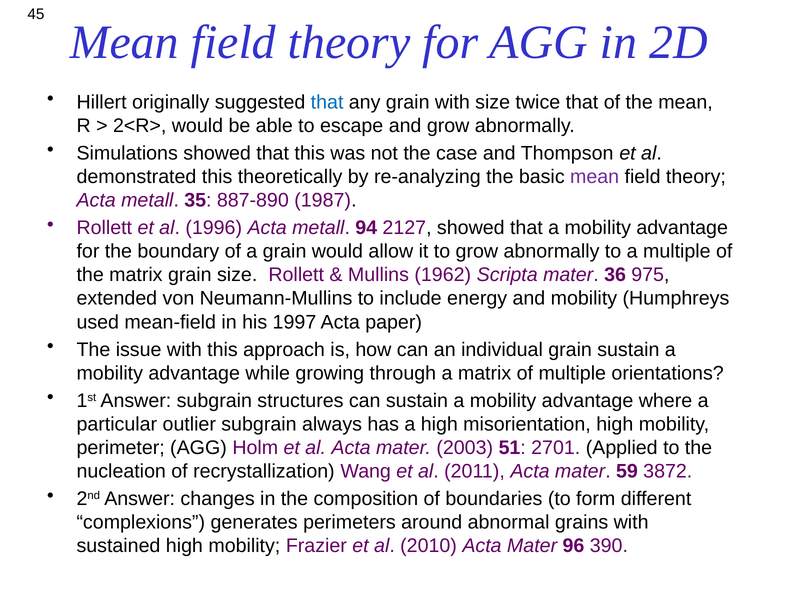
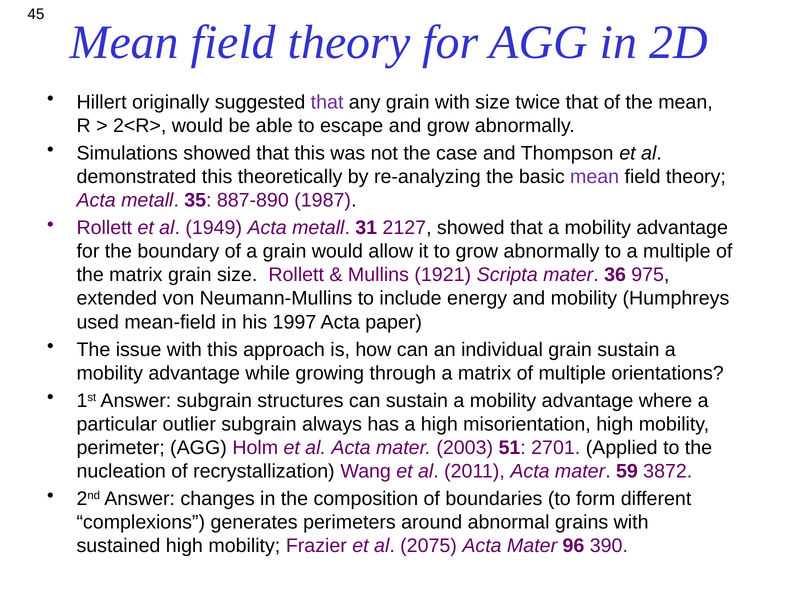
that at (327, 102) colour: blue -> purple
1996: 1996 -> 1949
94: 94 -> 31
1962: 1962 -> 1921
2010: 2010 -> 2075
